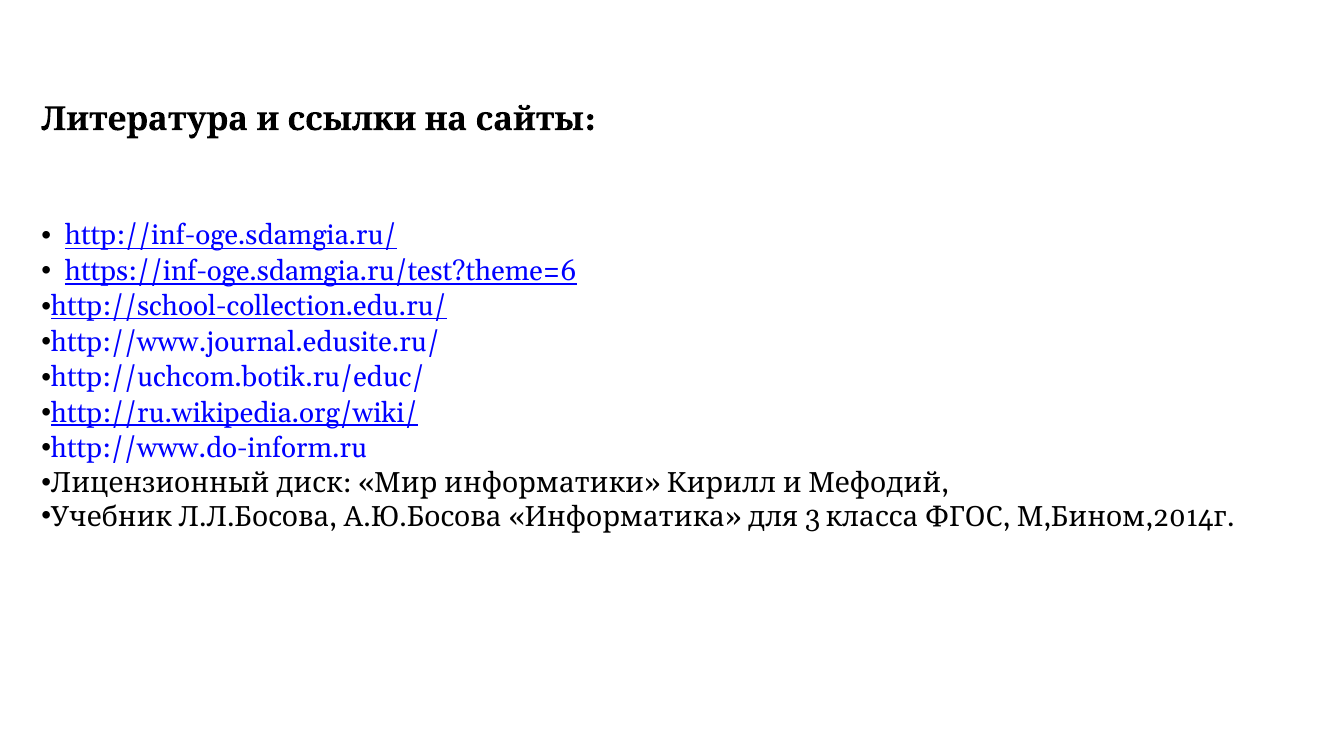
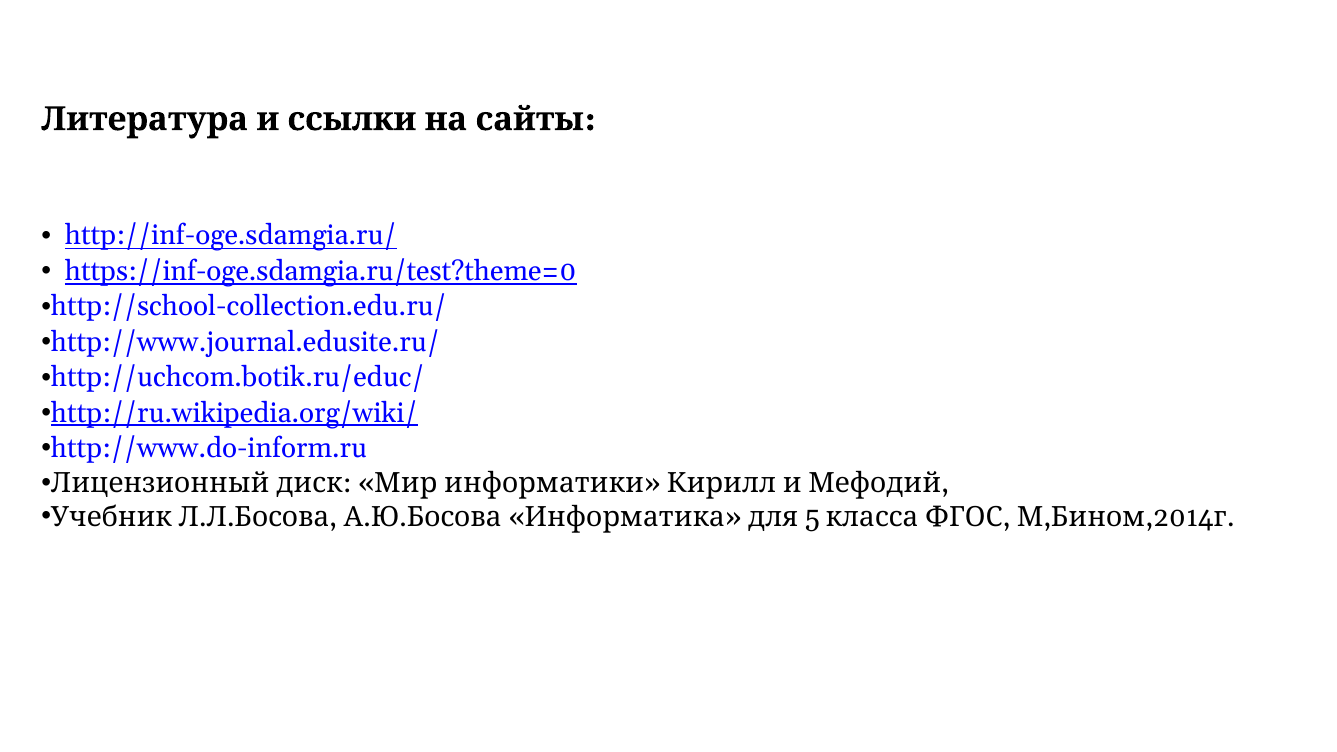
https://inf-oge.sdamgia.ru/test?theme=6: https://inf-oge.sdamgia.ru/test?theme=6 -> https://inf-oge.sdamgia.ru/test?theme=0
http://school-collection.edu.ru/ underline: present -> none
3: 3 -> 5
